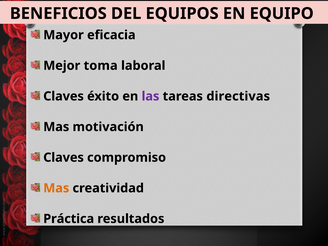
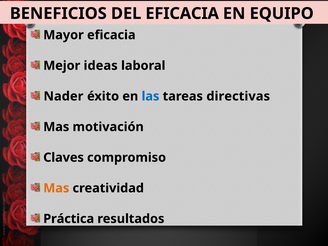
DEL EQUIPOS: EQUIPOS -> EFICACIA
toma: toma -> ideas
Claves at (64, 96): Claves -> Nader
las colour: purple -> blue
